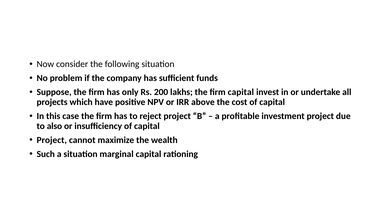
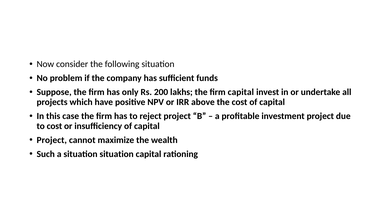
to also: also -> cost
situation marginal: marginal -> situation
